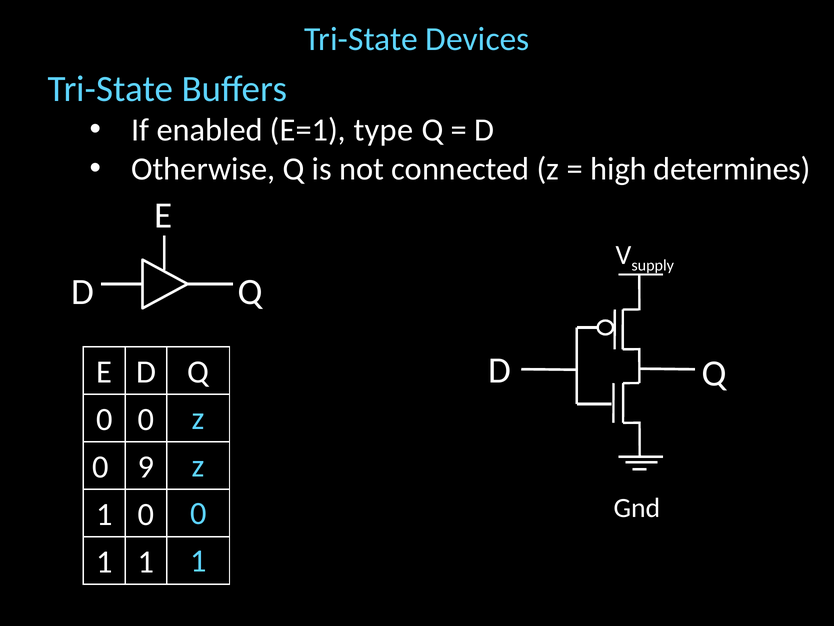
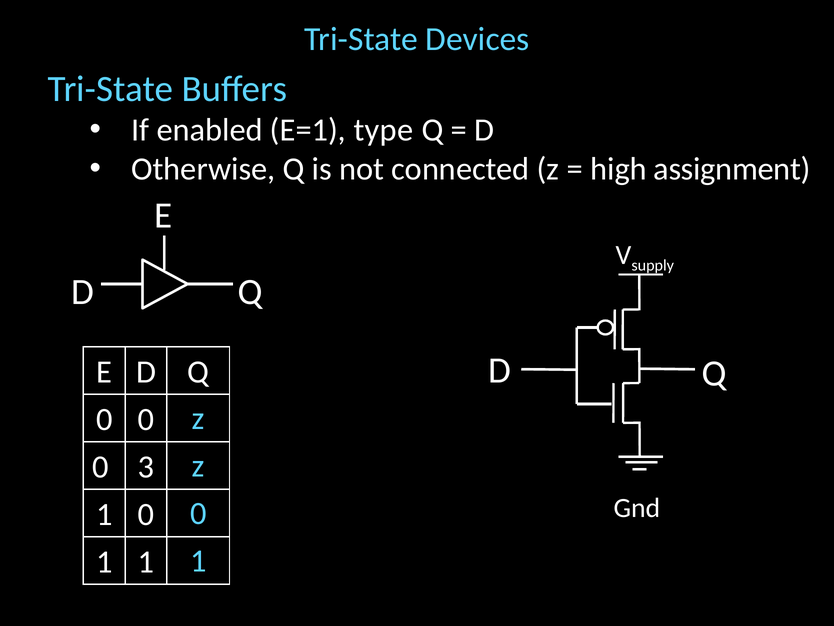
determines: determines -> assignment
9: 9 -> 3
